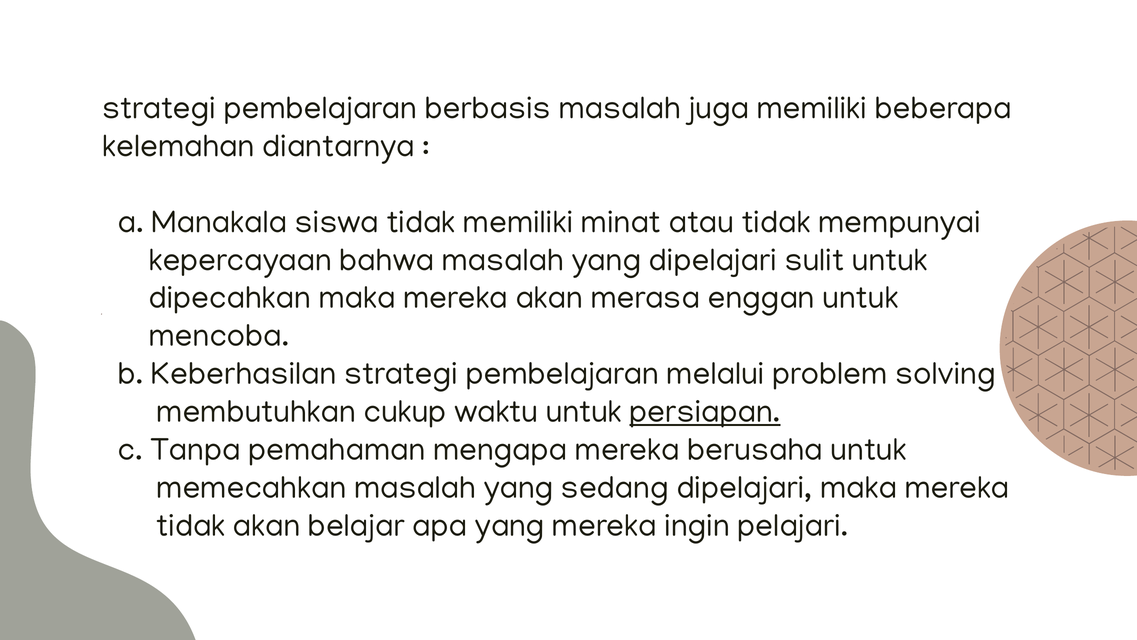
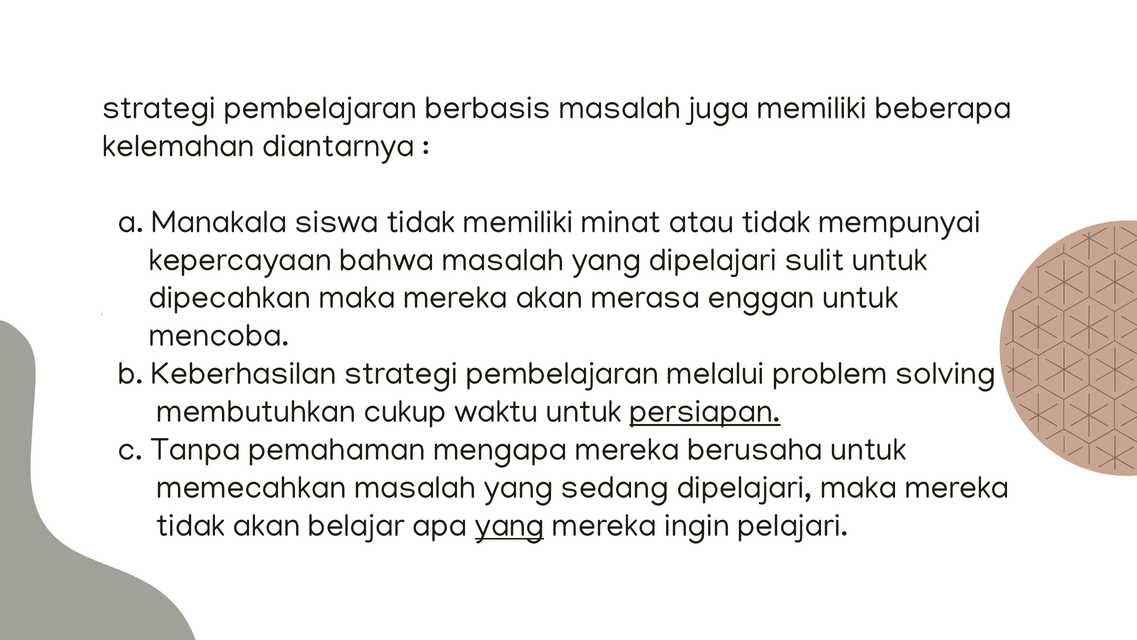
yang at (510, 525) underline: none -> present
